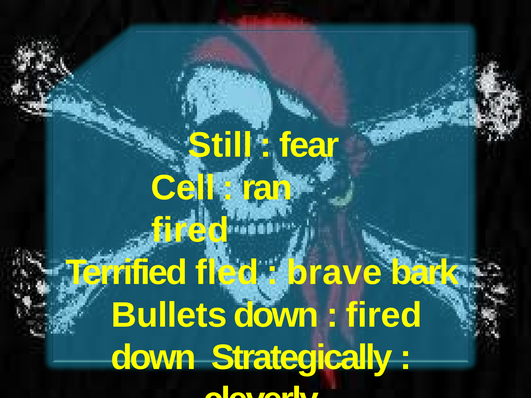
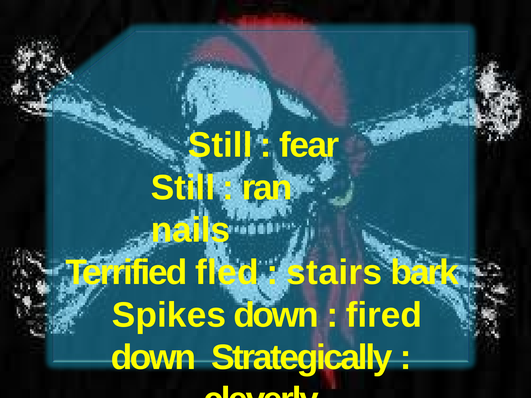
Cell at (183, 188): Cell -> Still
fired at (190, 230): fired -> nails
brave: brave -> stairs
Bullets: Bullets -> Spikes
